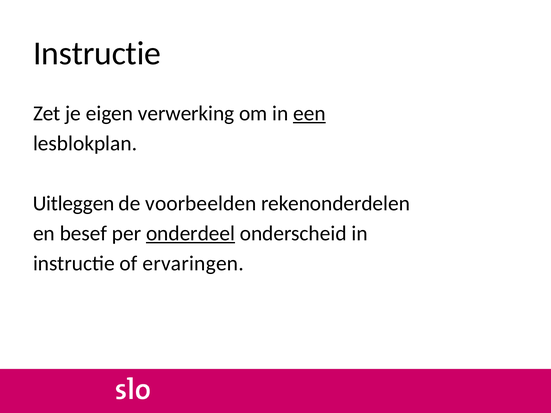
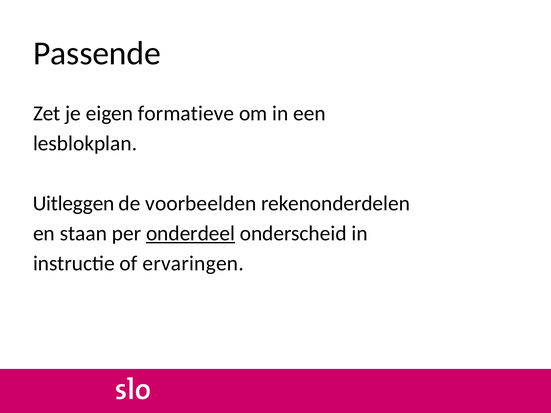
Instructie at (97, 53): Instructie -> Passende
verwerking: verwerking -> formatieve
een underline: present -> none
besef: besef -> staan
